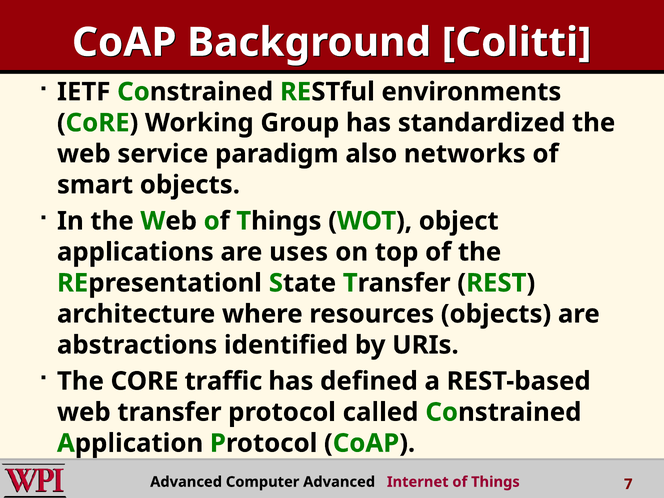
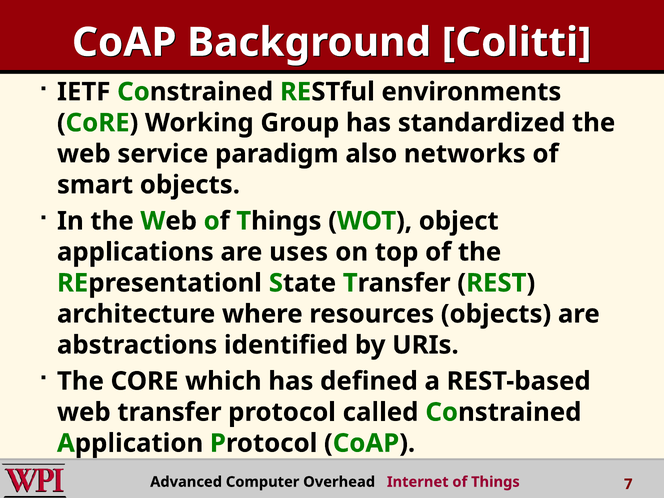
traffic: traffic -> which
Computer Advanced: Advanced -> Overhead
